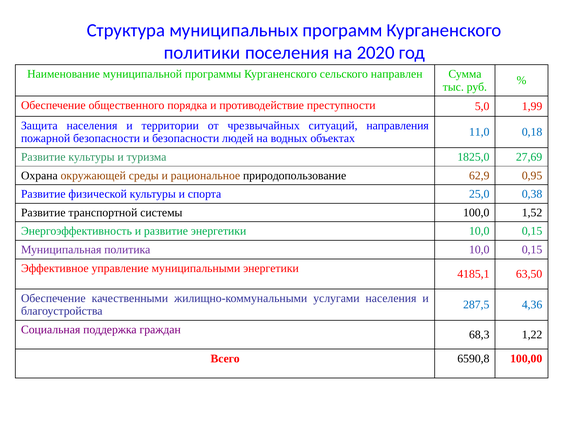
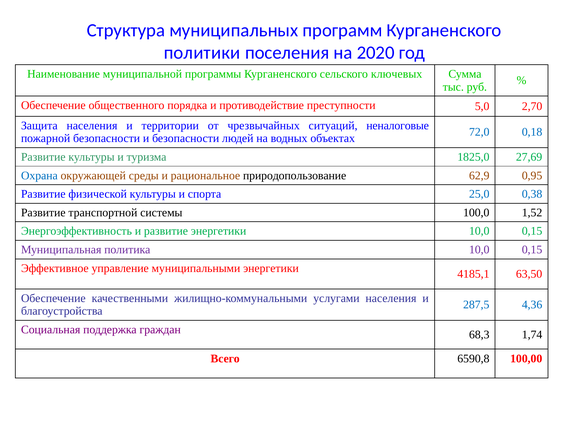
направлен: направлен -> ключевых
1,99: 1,99 -> 2,70
направления: направления -> неналоговые
11,0: 11,0 -> 72,0
Охрана colour: black -> blue
1,22: 1,22 -> 1,74
